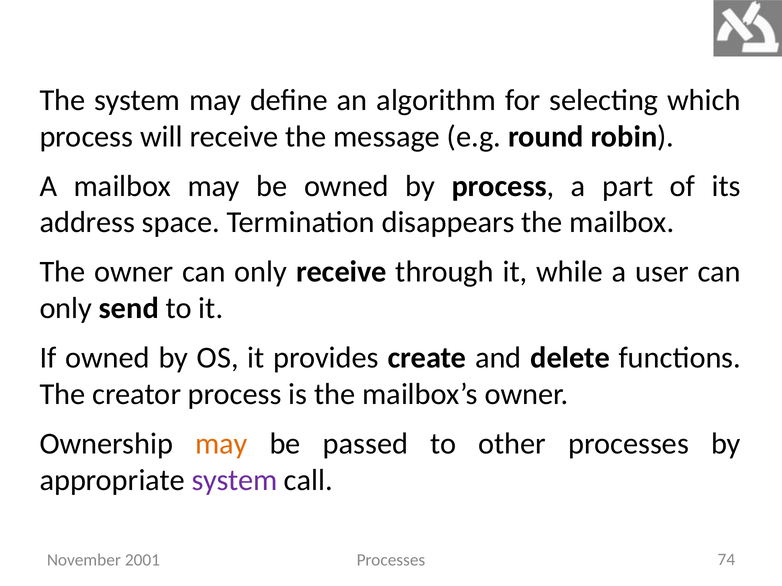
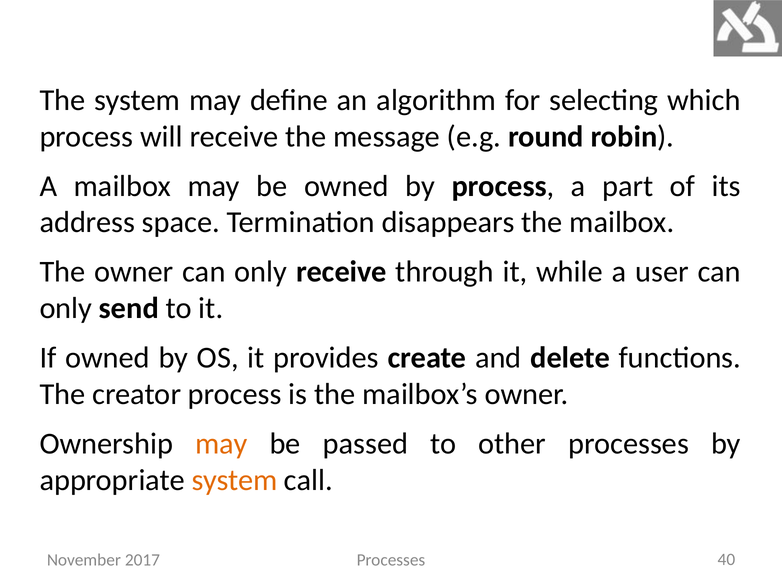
system at (234, 481) colour: purple -> orange
2001: 2001 -> 2017
74: 74 -> 40
